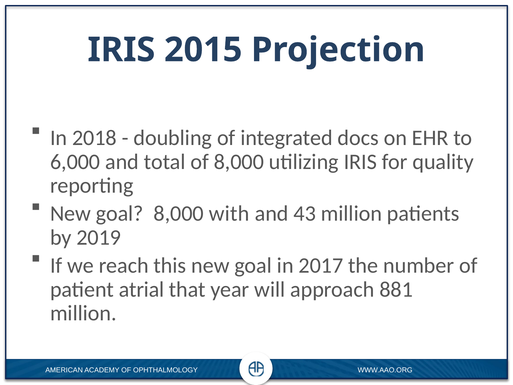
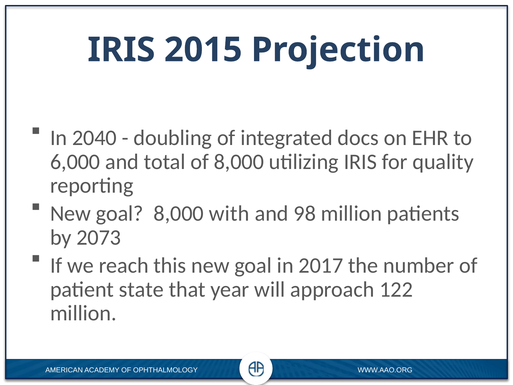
2018: 2018 -> 2040
43: 43 -> 98
2019: 2019 -> 2073
atrial: atrial -> state
881: 881 -> 122
